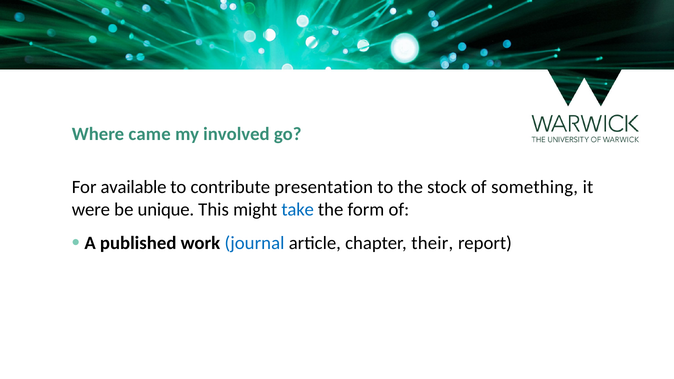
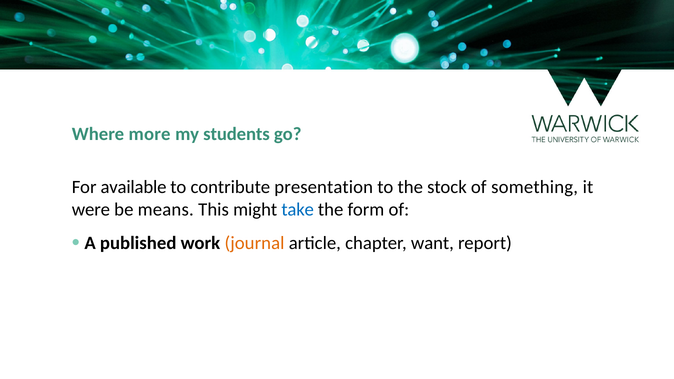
came: came -> more
involved: involved -> students
unique: unique -> means
journal colour: blue -> orange
their: their -> want
